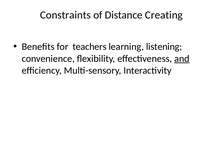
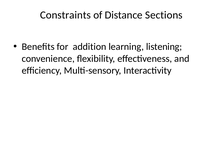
Creating: Creating -> Sections
teachers: teachers -> addition
and underline: present -> none
